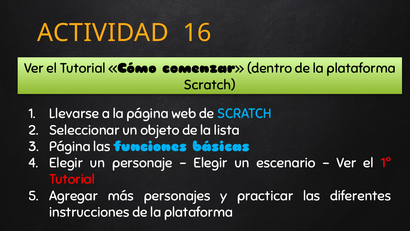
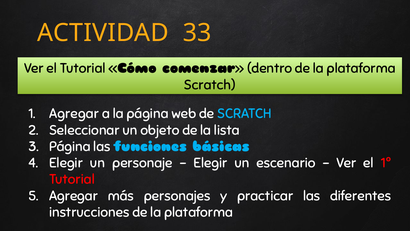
16: 16 -> 33
Llevarse at (74, 114): Llevarse -> Agregar
